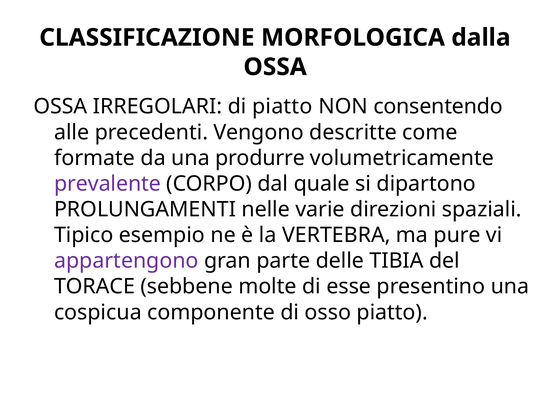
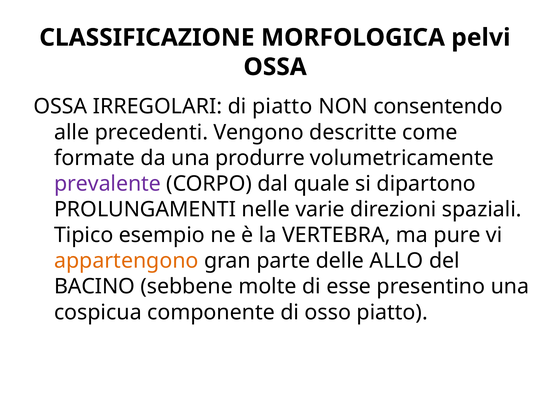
dalla: dalla -> pelvi
appartengono colour: purple -> orange
TIBIA: TIBIA -> ALLO
TORACE: TORACE -> BACINO
